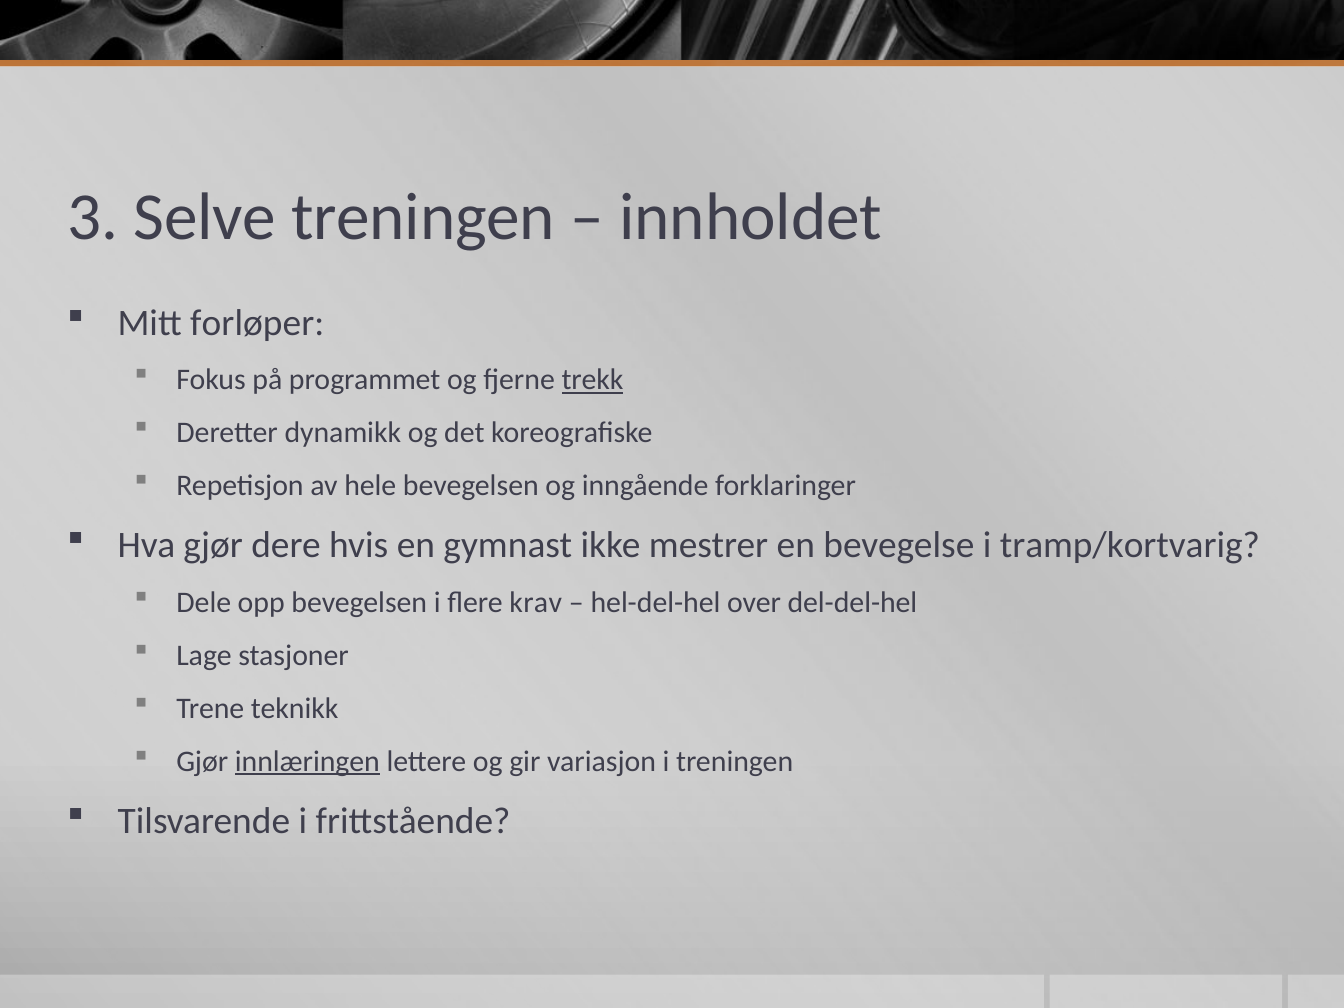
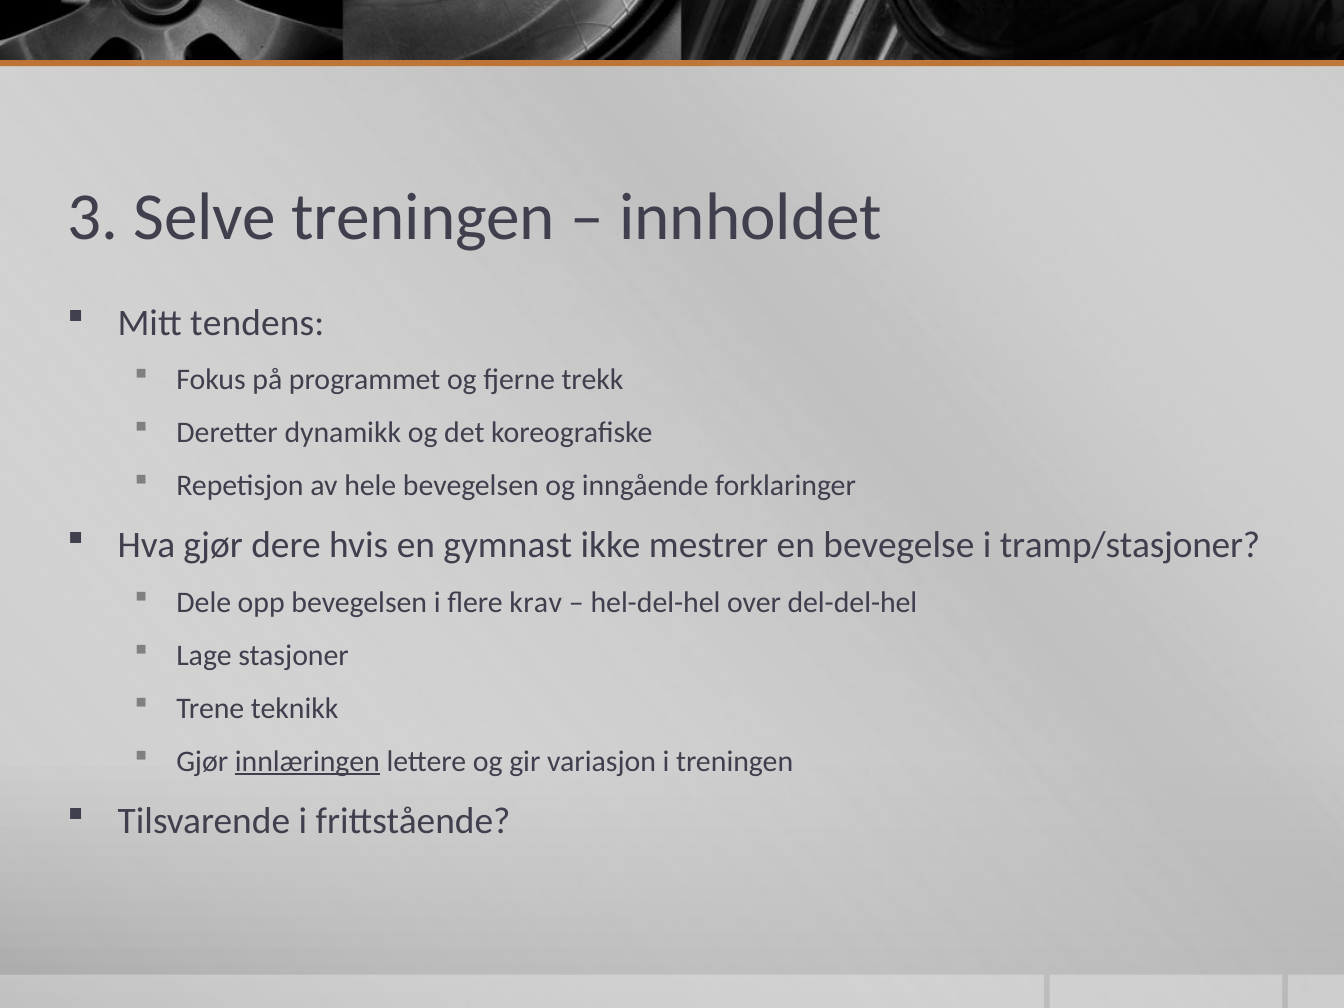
forløper: forløper -> tendens
trekk underline: present -> none
tramp/kortvarig: tramp/kortvarig -> tramp/stasjoner
